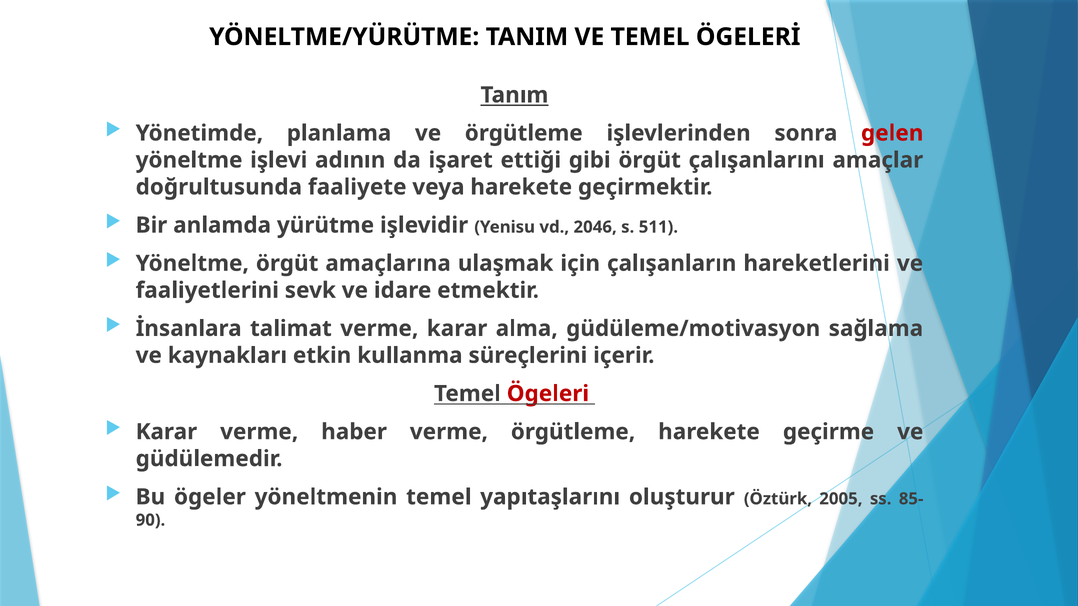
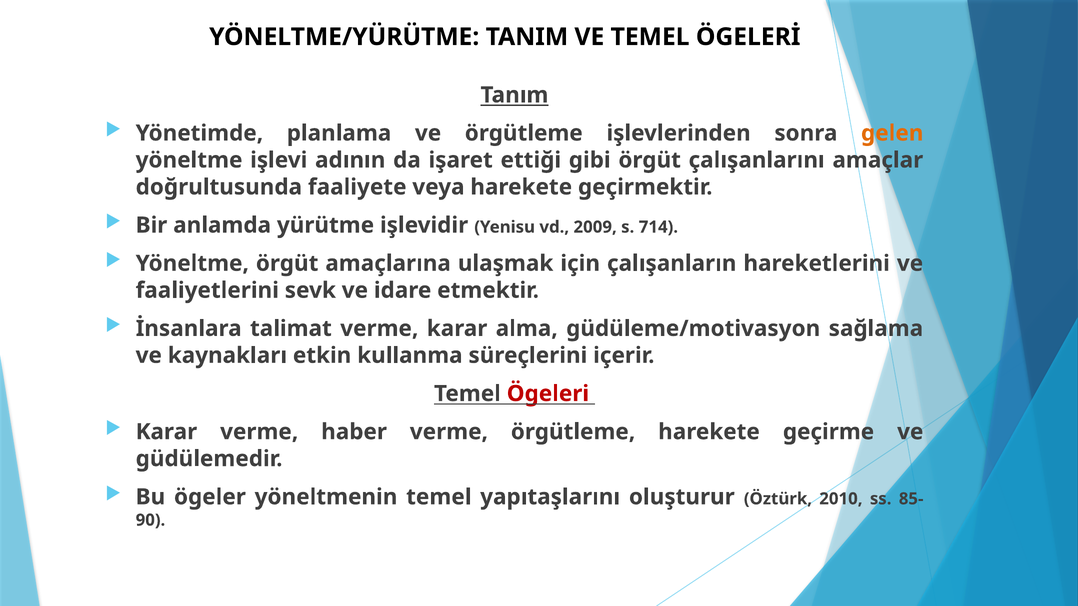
gelen colour: red -> orange
2046: 2046 -> 2009
511: 511 -> 714
2005: 2005 -> 2010
